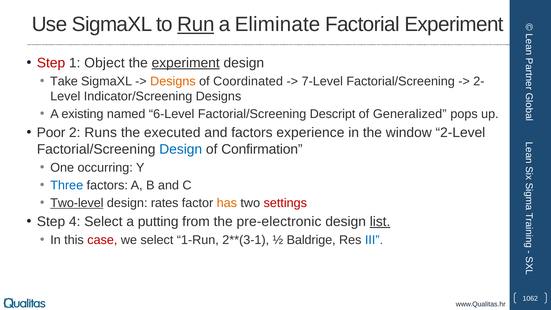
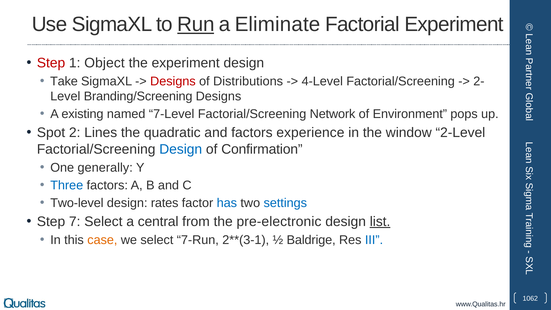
experiment at (186, 63) underline: present -> none
Designs at (173, 81) colour: orange -> red
Coordinated: Coordinated -> Distributions
7-Level: 7-Level -> 4-Level
Indicator/Screening: Indicator/Screening -> Branding/Screening
6-Level: 6-Level -> 7-Level
Descript: Descript -> Network
Generalized: Generalized -> Environment
Poor: Poor -> Spot
Runs: Runs -> Lines
executed: executed -> quadratic
occurring: occurring -> generally
Two-level underline: present -> none
has colour: orange -> blue
settings colour: red -> blue
4: 4 -> 7
putting: putting -> central
case colour: red -> orange
1-Run: 1-Run -> 7-Run
